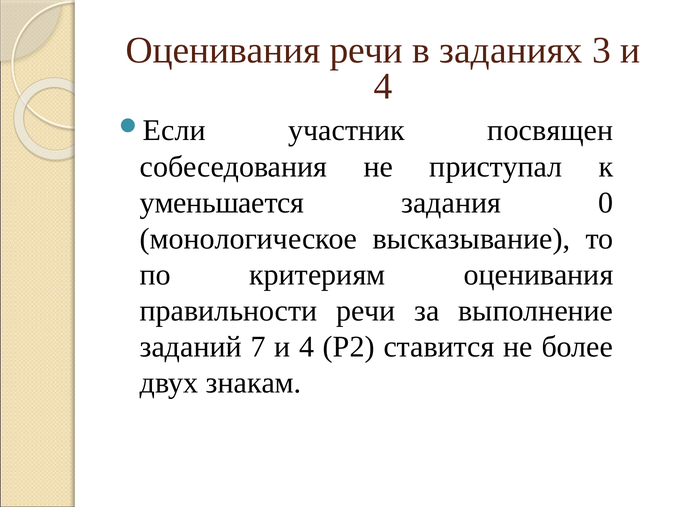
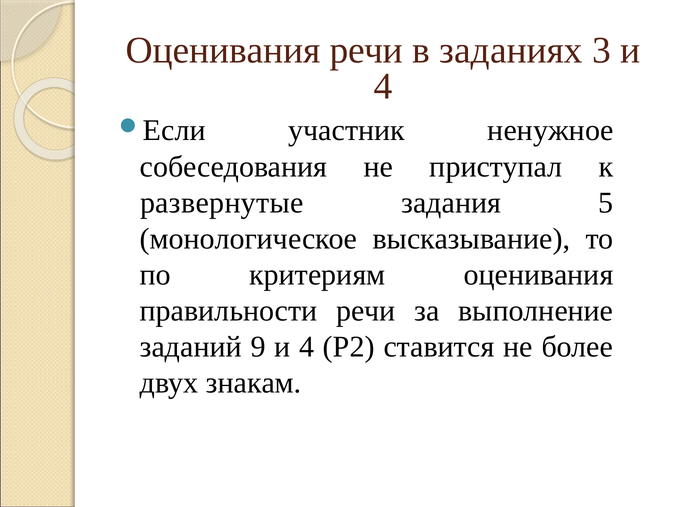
посвящен: посвящен -> ненужное
уменьшается: уменьшается -> развернутые
0: 0 -> 5
7: 7 -> 9
